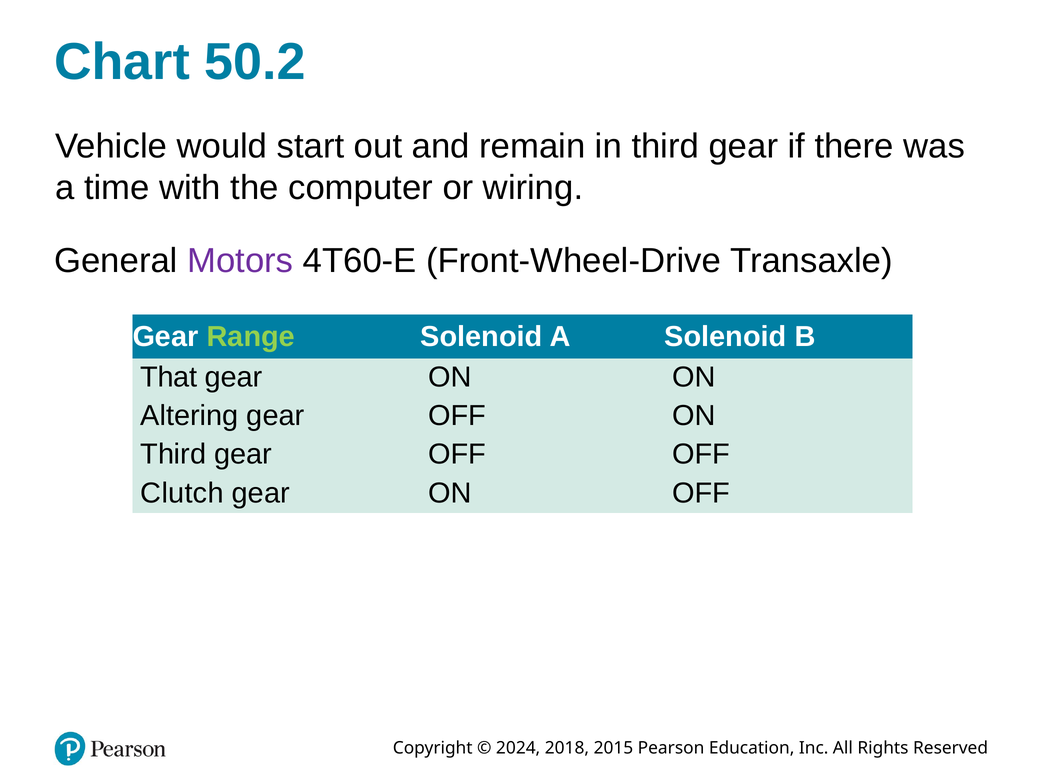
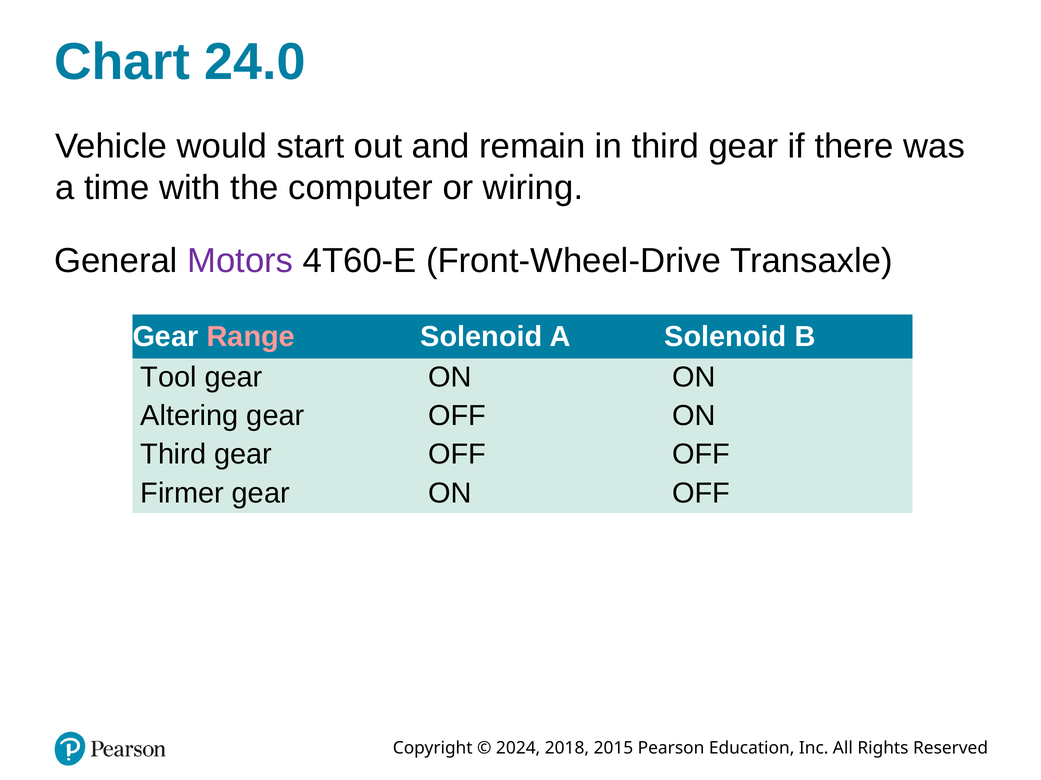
50.2: 50.2 -> 24.0
Range colour: light green -> pink
That: That -> Tool
Clutch: Clutch -> Firmer
